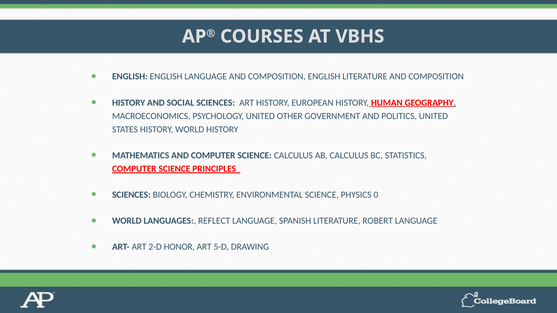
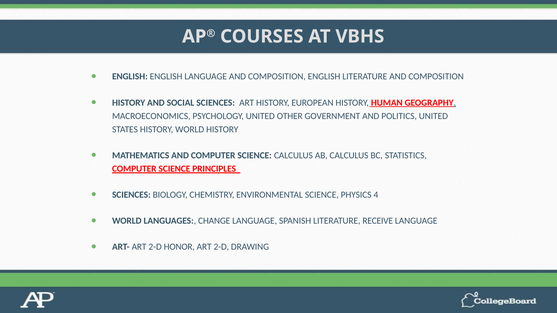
0: 0 -> 4
REFLECT: REFLECT -> CHANGE
ROBERT: ROBERT -> RECEIVE
5-D at (221, 247): 5-D -> 2-D
